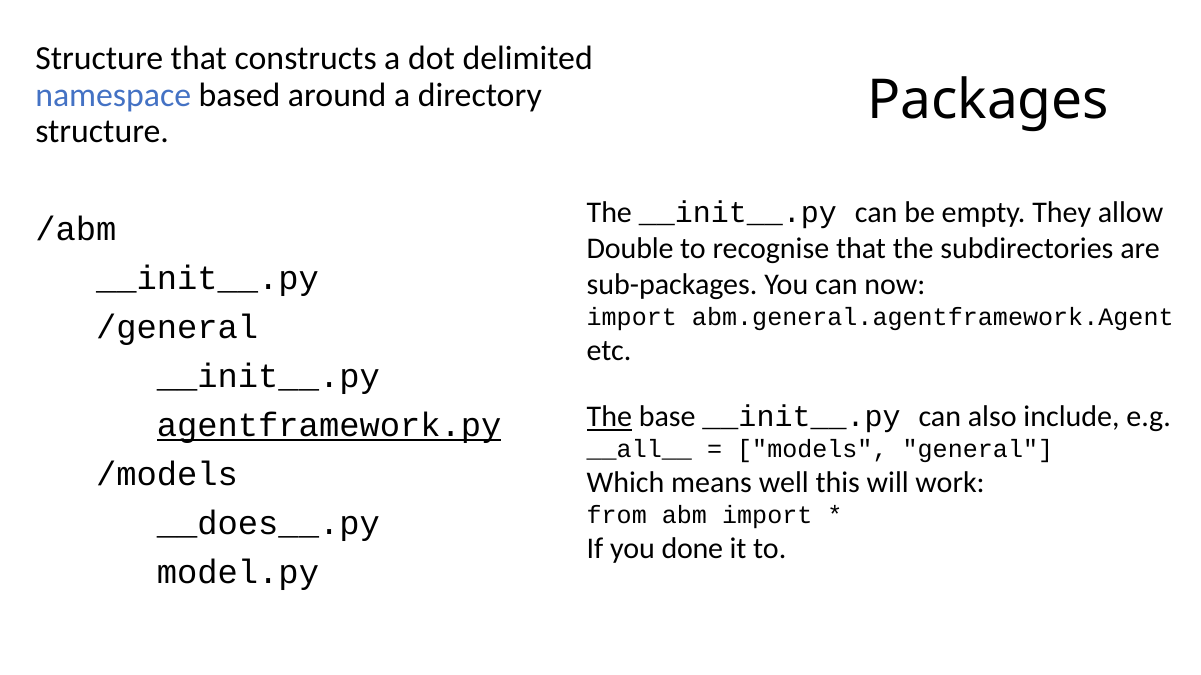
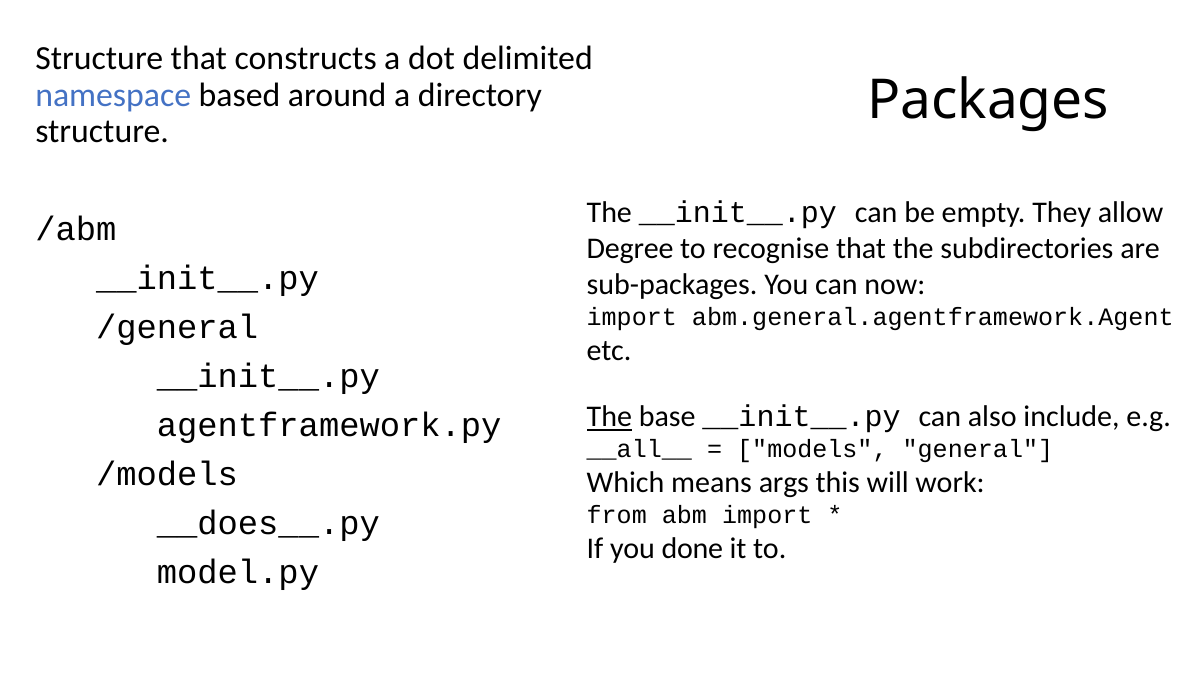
Double: Double -> Degree
agentframework.py underline: present -> none
well: well -> args
